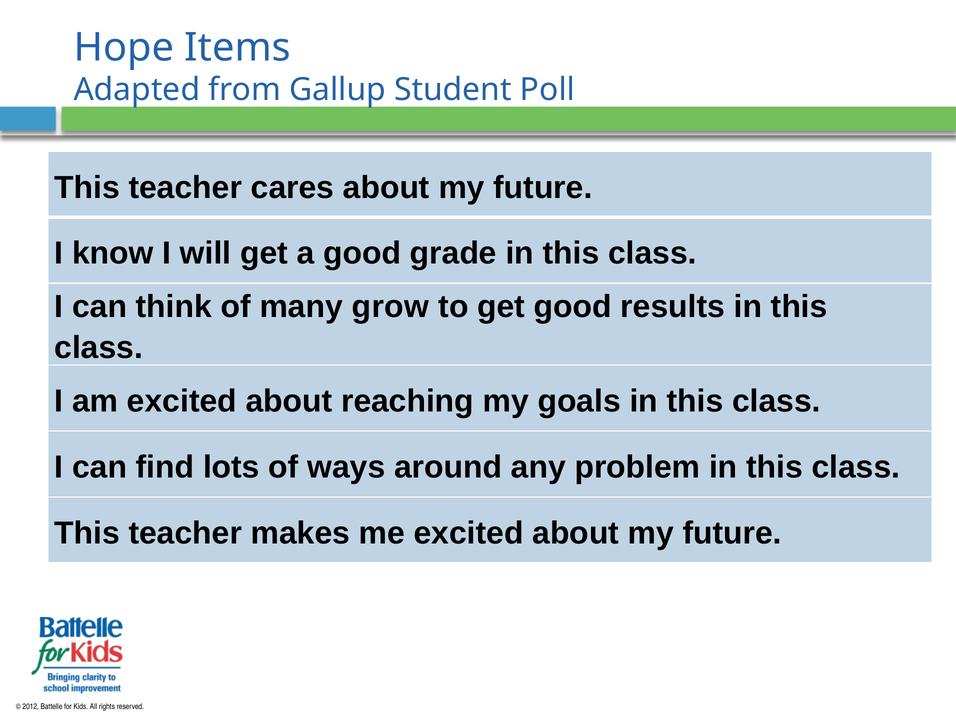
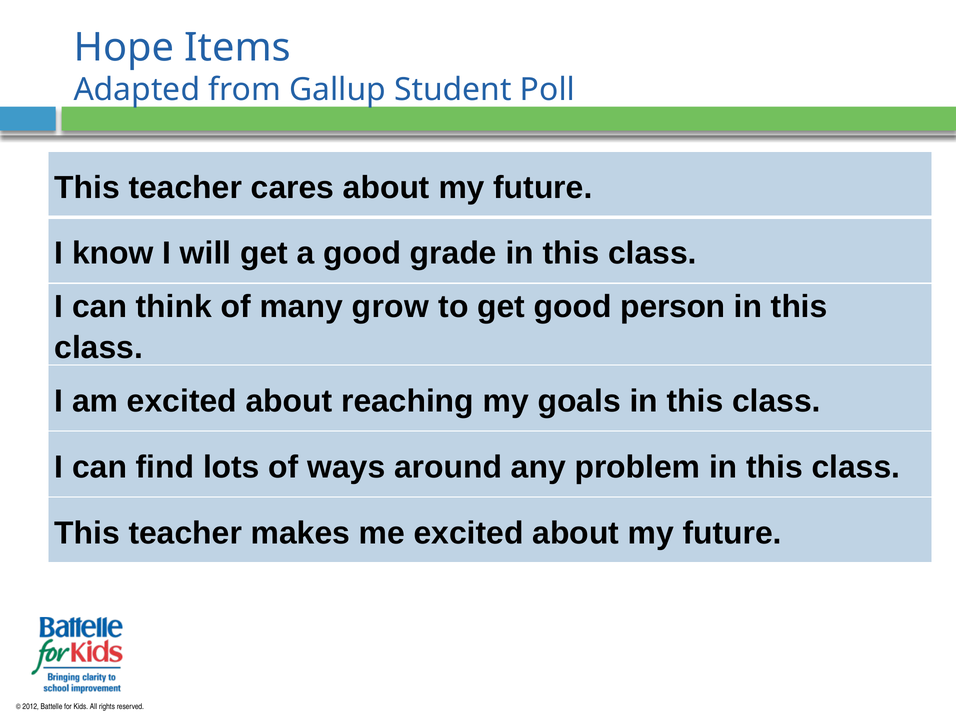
results: results -> person
